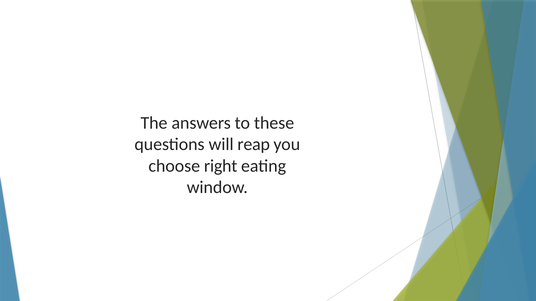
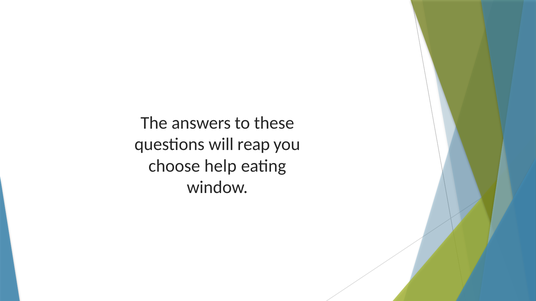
right: right -> help
